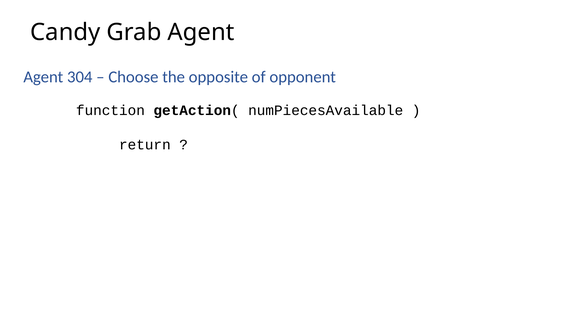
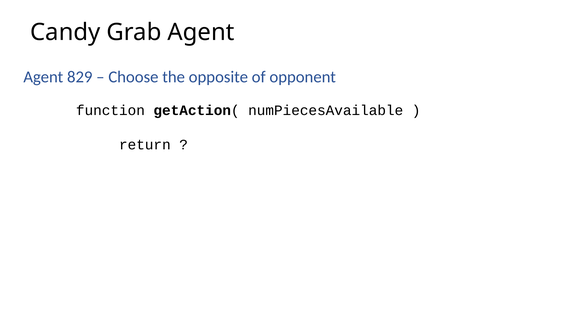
304: 304 -> 829
